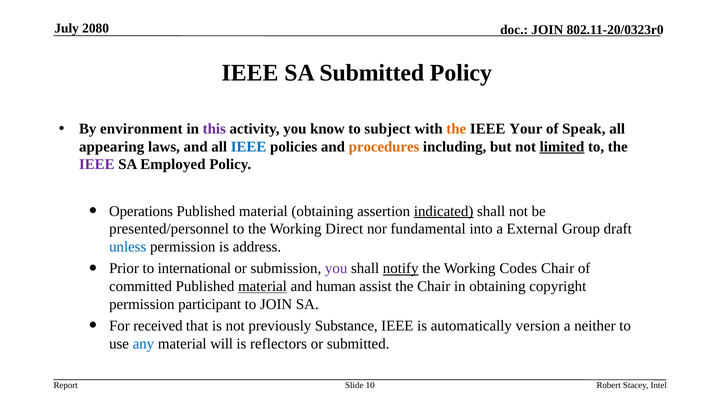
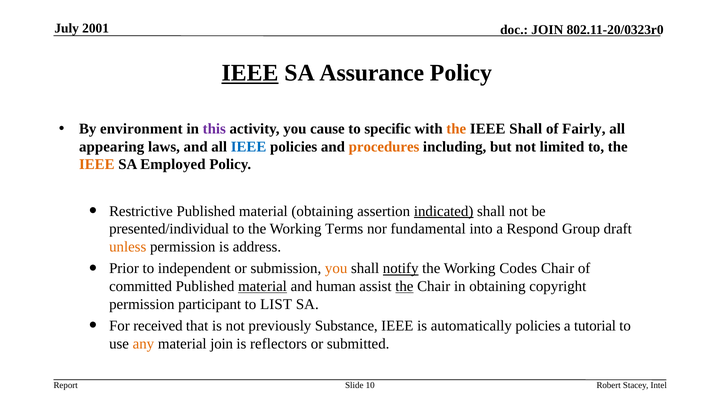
2080: 2080 -> 2001
IEEE at (250, 73) underline: none -> present
SA Submitted: Submitted -> Assurance
know: know -> cause
subject: subject -> specific
IEEE Your: Your -> Shall
Speak: Speak -> Fairly
limited underline: present -> none
IEEE at (97, 164) colour: purple -> orange
Operations: Operations -> Restrictive
presented/personnel: presented/personnel -> presented/individual
Direct: Direct -> Terms
External: External -> Respond
unless colour: blue -> orange
international: international -> independent
you at (336, 268) colour: purple -> orange
the at (404, 286) underline: none -> present
to JOIN: JOIN -> LIST
automatically version: version -> policies
neither: neither -> tutorial
any colour: blue -> orange
material will: will -> join
